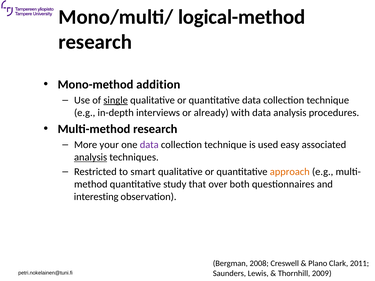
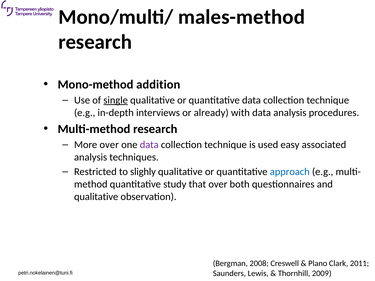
logical-method: logical-method -> males-method
More your: your -> over
analysis at (91, 157) underline: present -> none
smart: smart -> slighly
approach colour: orange -> blue
interesting at (96, 197): interesting -> qualitative
